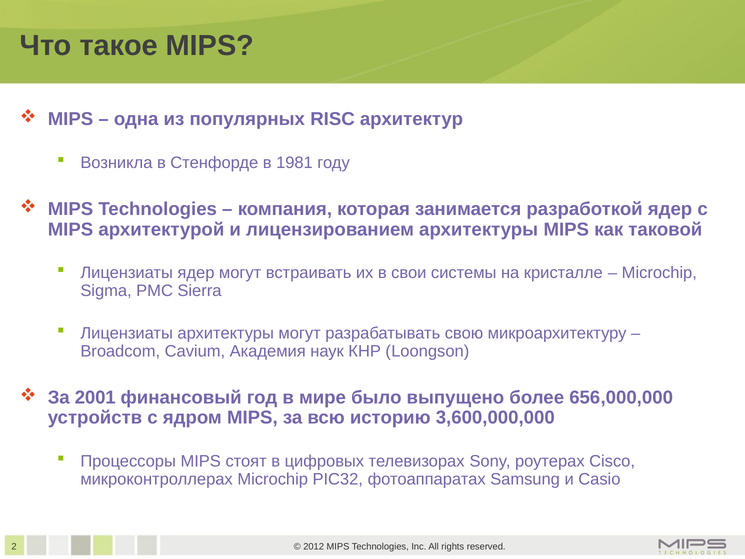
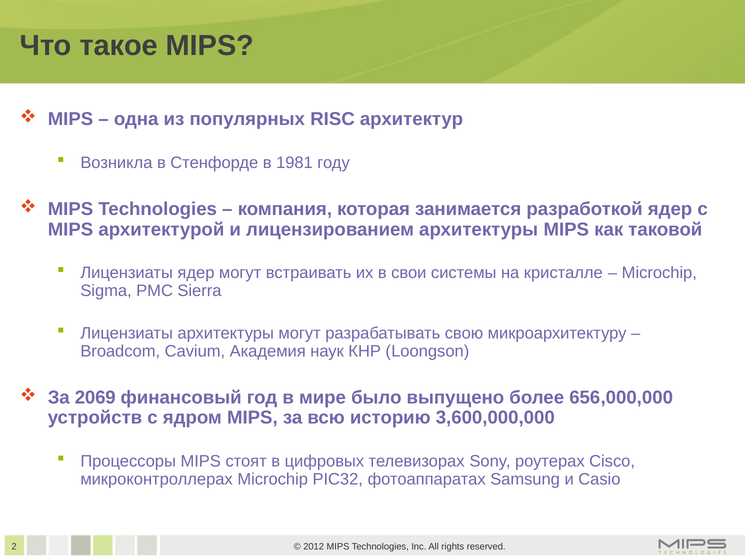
2001: 2001 -> 2069
